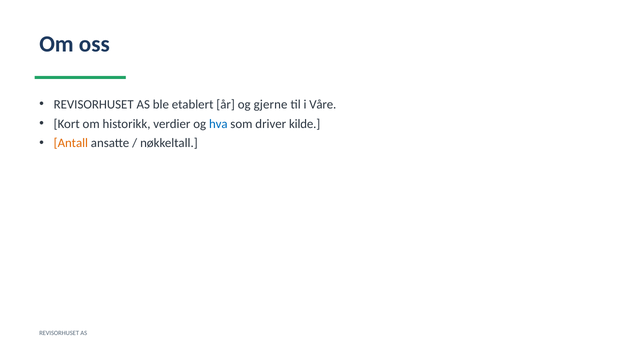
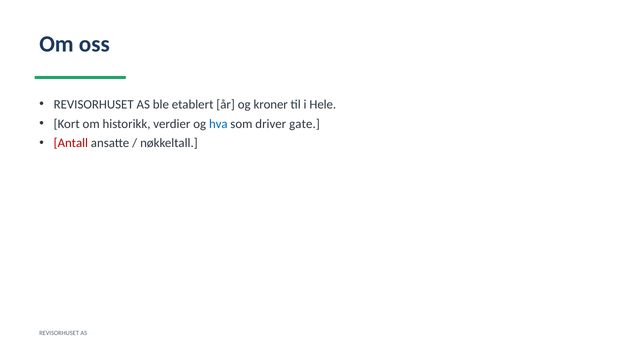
gjerne: gjerne -> kroner
Våre: Våre -> Hele
kilde: kilde -> gate
Antall colour: orange -> red
